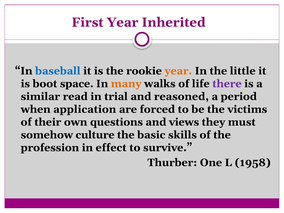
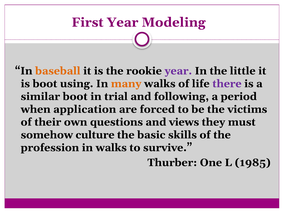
Inherited: Inherited -> Modeling
baseball colour: blue -> orange
year at (178, 71) colour: orange -> purple
space: space -> using
similar read: read -> boot
reasoned: reasoned -> following
in effect: effect -> walks
1958: 1958 -> 1985
